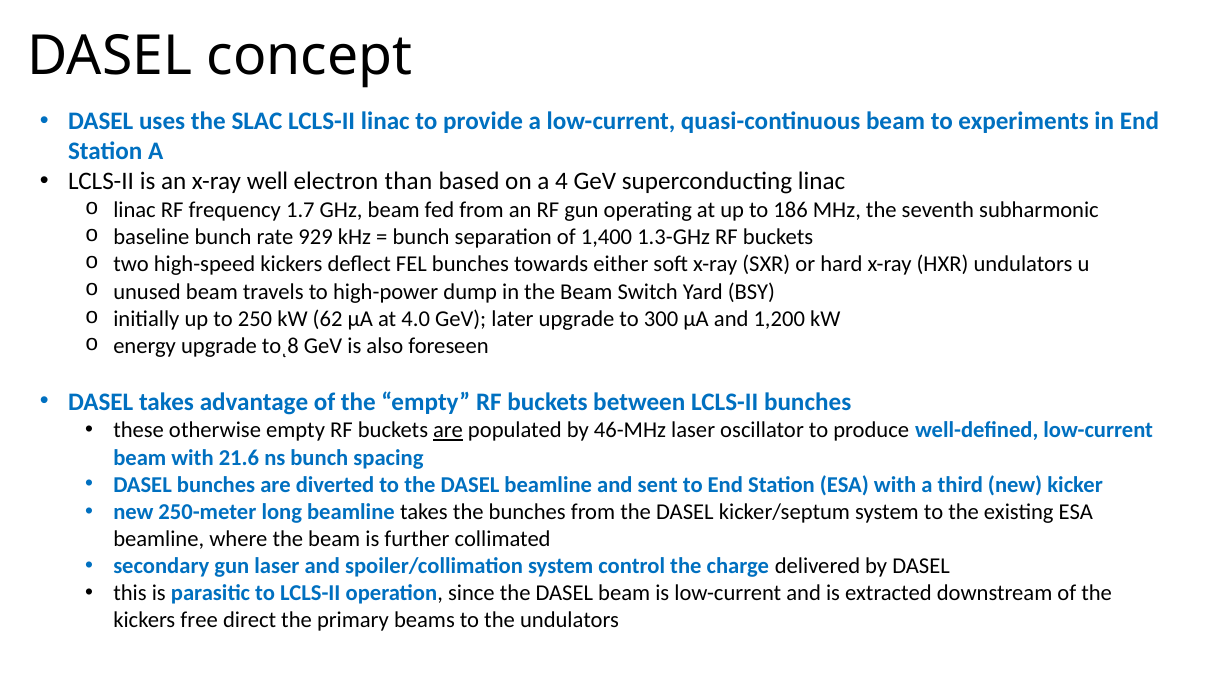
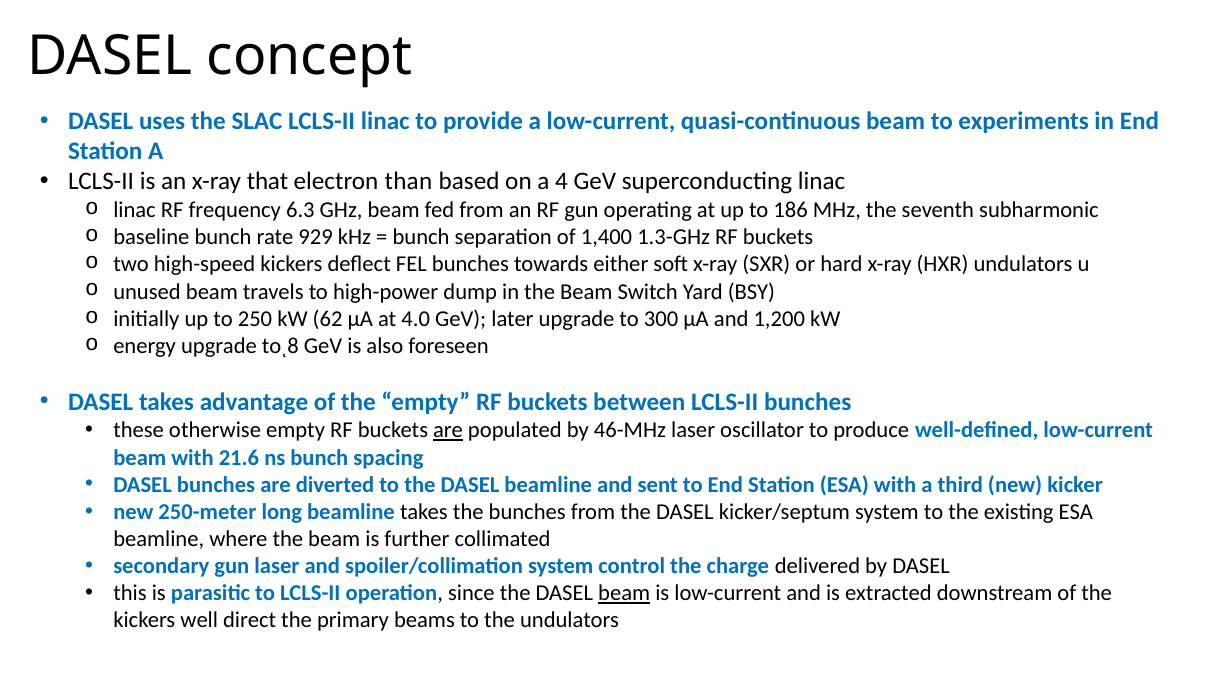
well: well -> that
1.7: 1.7 -> 6.3
beam at (624, 593) underline: none -> present
free: free -> well
